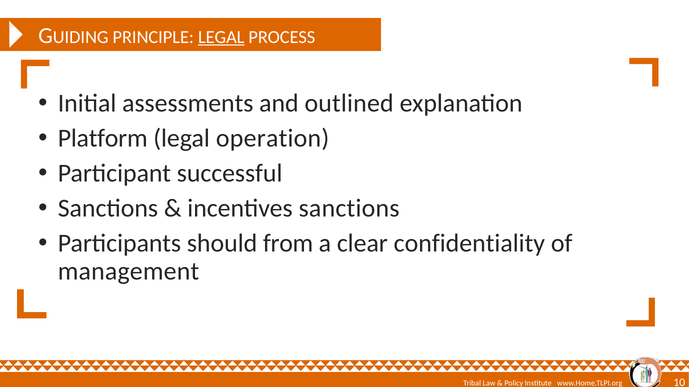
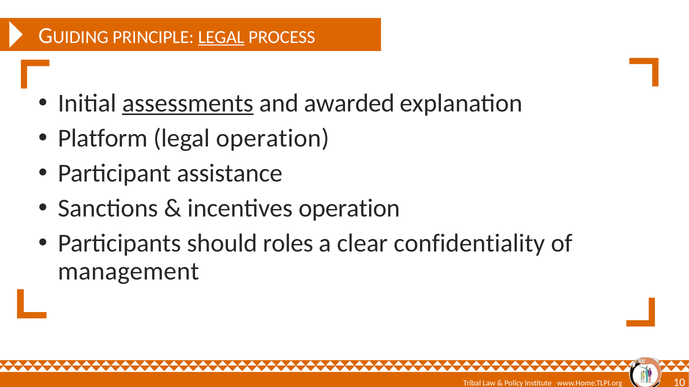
assessments underline: none -> present
outlined: outlined -> awarded
successful: successful -> assistance
incentives sanctions: sanctions -> operation
from: from -> roles
